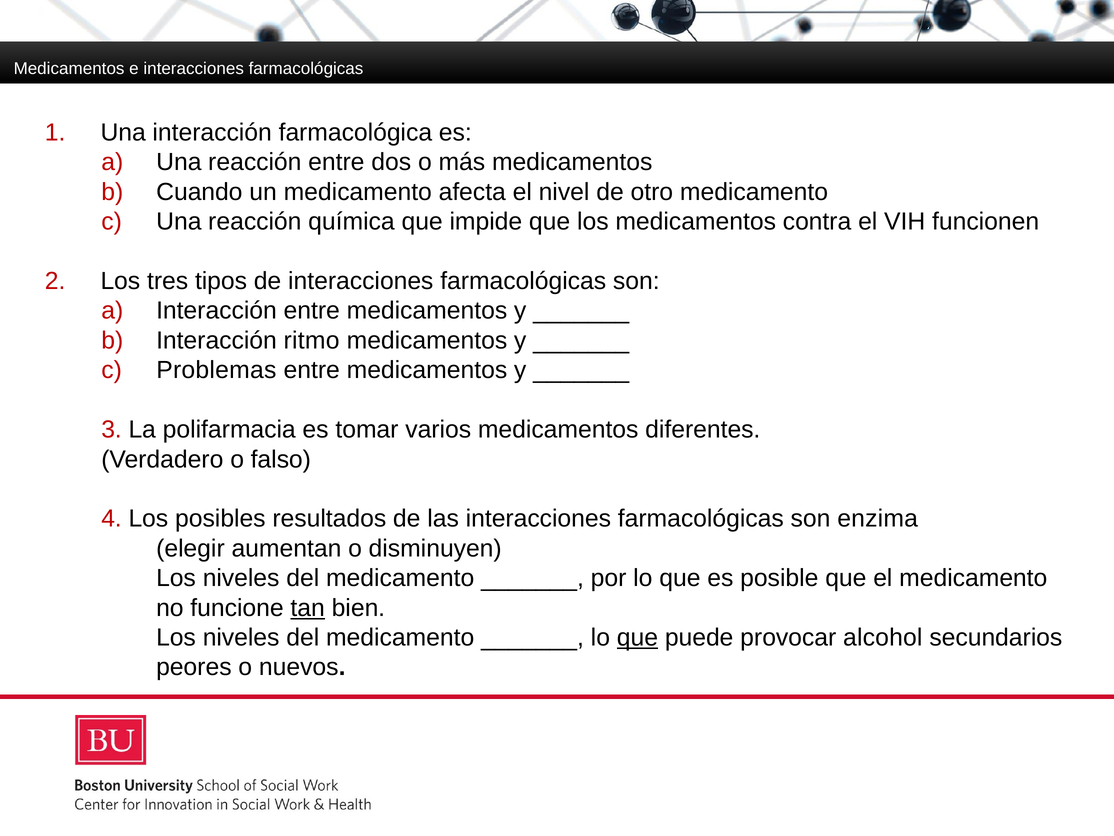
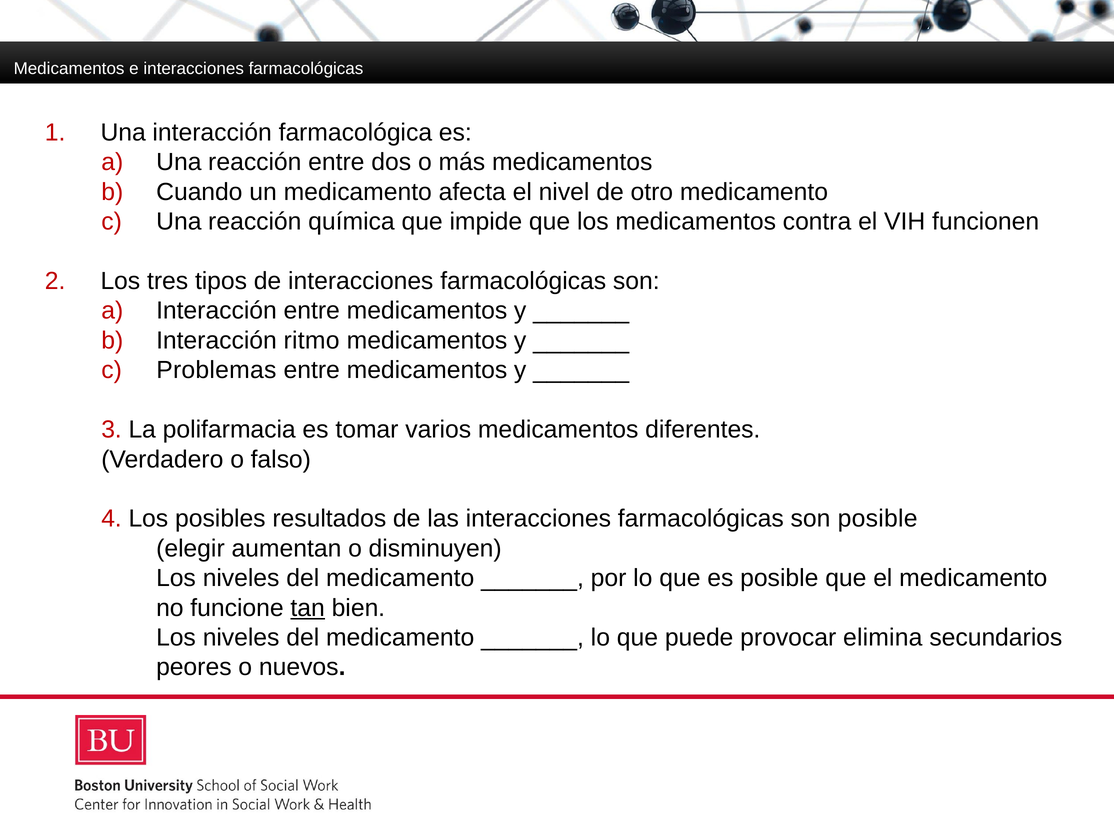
son enzima: enzima -> posible
que at (637, 637) underline: present -> none
alcohol: alcohol -> elimina
